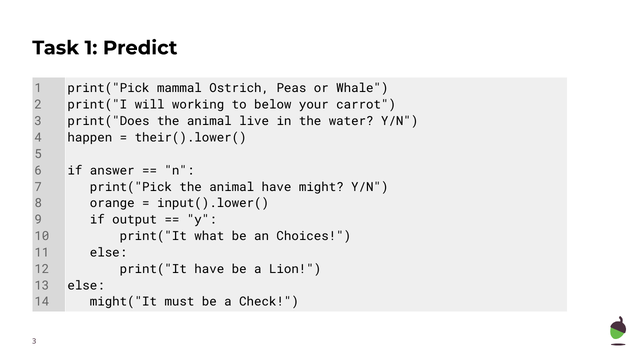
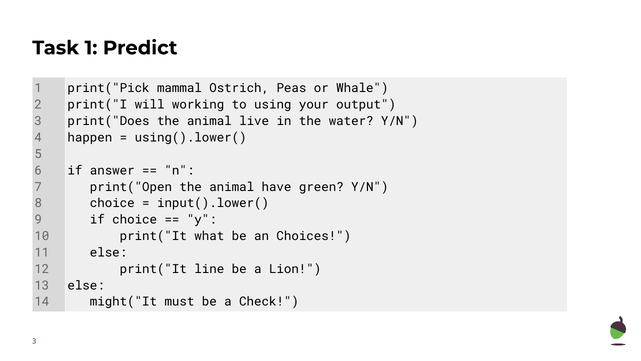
below: below -> using
carrot: carrot -> output
their().lower(: their().lower( -> using().lower(
print("Pick at (131, 187): print("Pick -> print("Open
might: might -> green
orange at (112, 203): orange -> choice
if output: output -> choice
print("It have: have -> line
